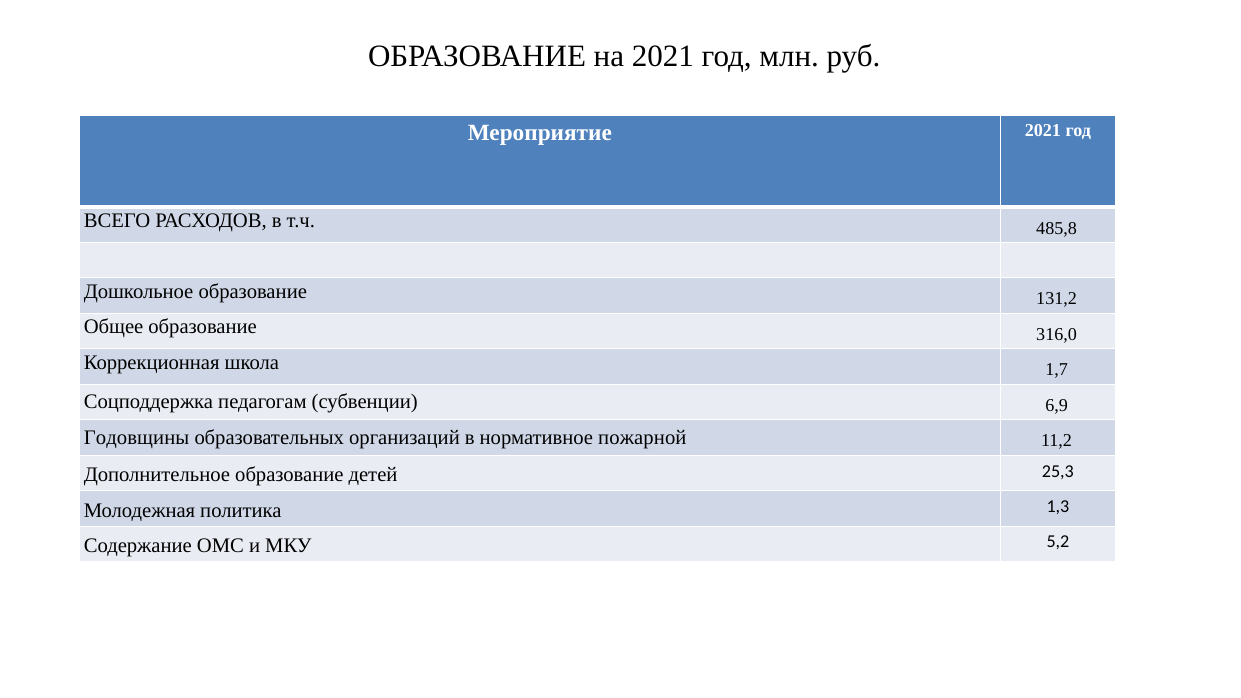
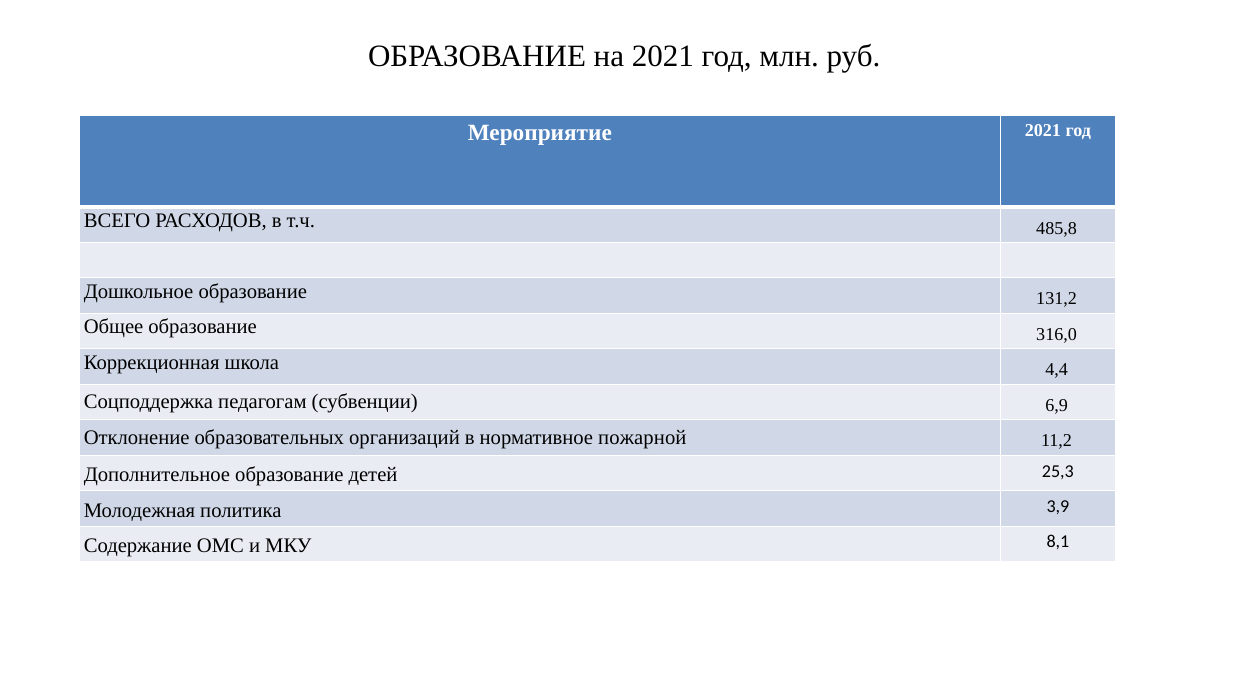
1,7: 1,7 -> 4,4
Годовщины: Годовщины -> Отклонение
1,3: 1,3 -> 3,9
5,2: 5,2 -> 8,1
